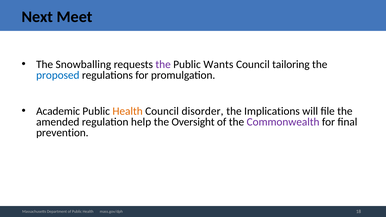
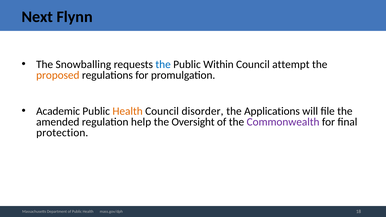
Meet: Meet -> Flynn
the at (163, 64) colour: purple -> blue
Wants: Wants -> Within
tailoring: tailoring -> attempt
proposed colour: blue -> orange
Implications: Implications -> Applications
prevention: prevention -> protection
